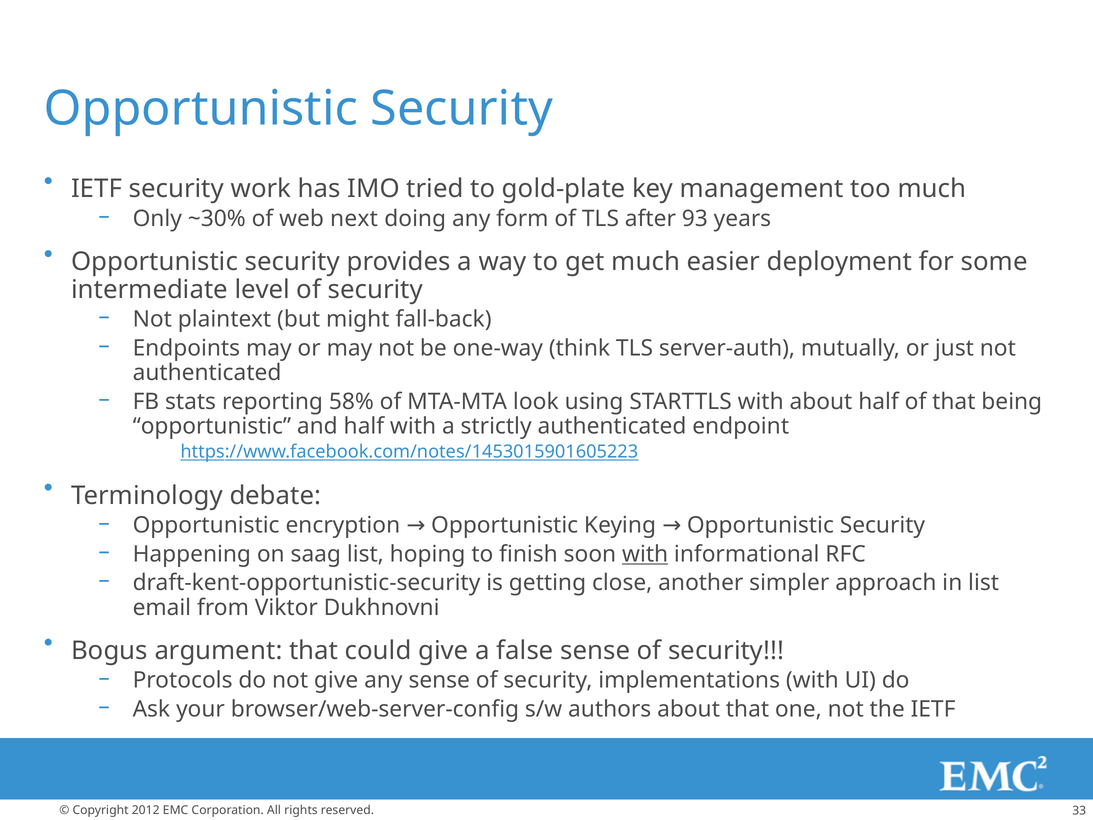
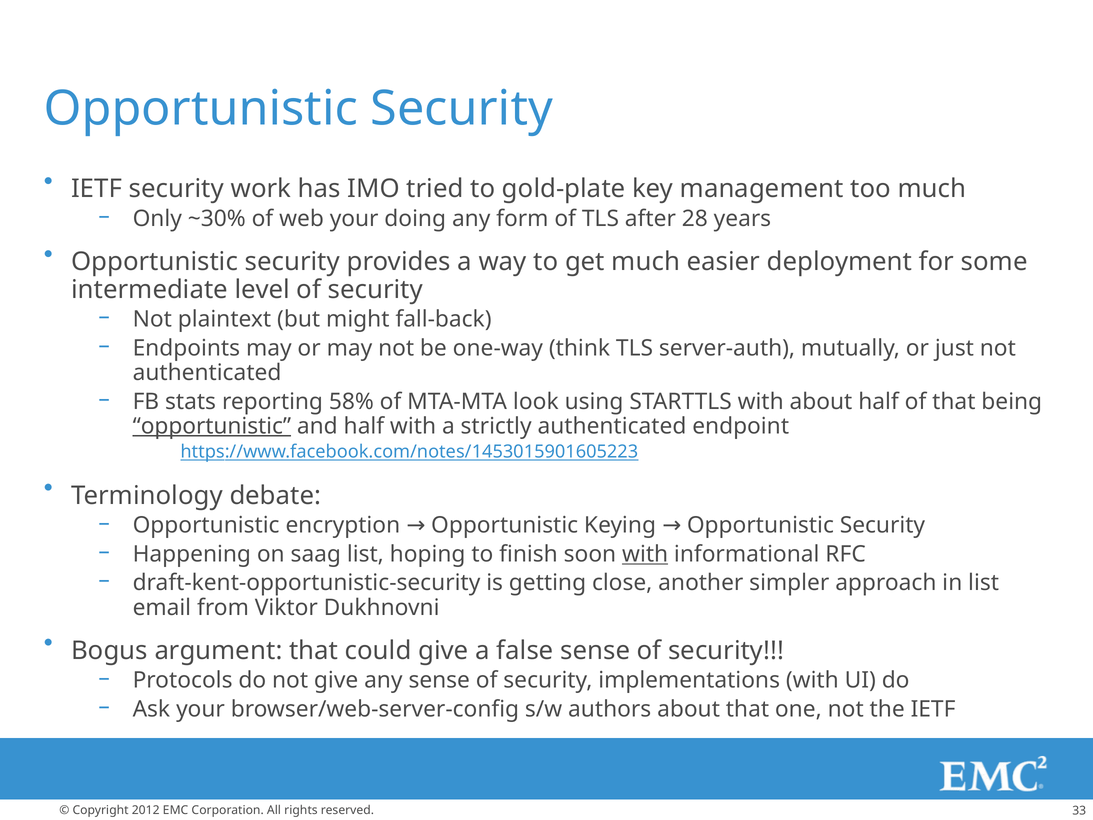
web next: next -> your
93: 93 -> 28
opportunistic at (212, 426) underline: none -> present
